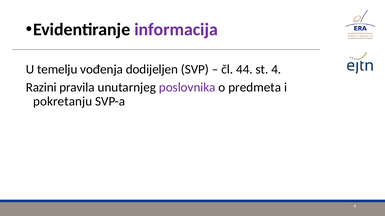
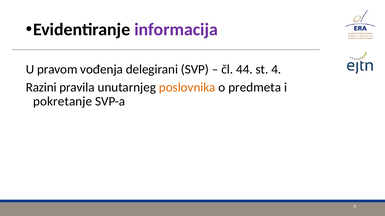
temelju: temelju -> pravom
dodijeljen: dodijeljen -> delegirani
poslovnika colour: purple -> orange
pokretanju: pokretanju -> pokretanje
